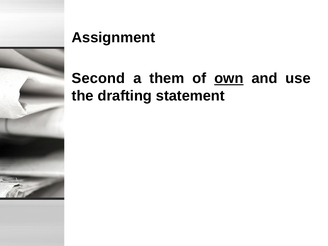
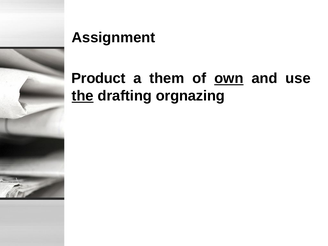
Second: Second -> Product
the underline: none -> present
statement: statement -> orgnazing
